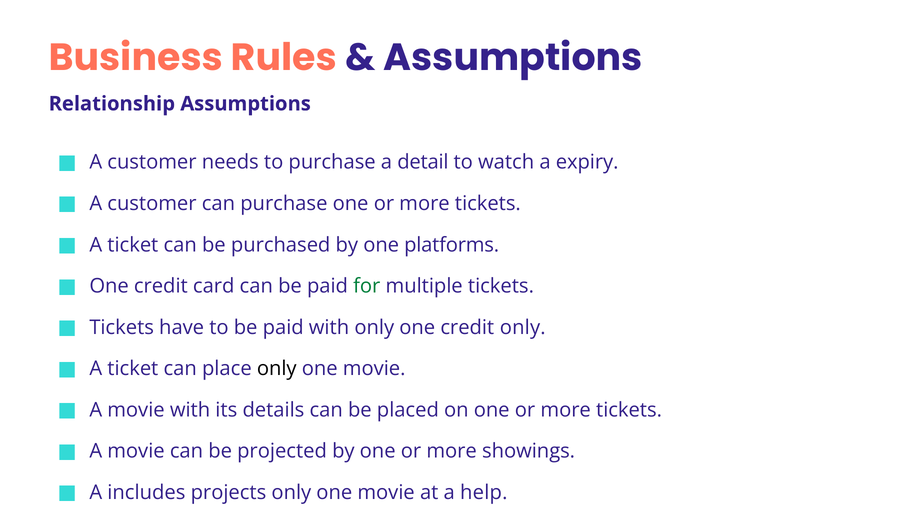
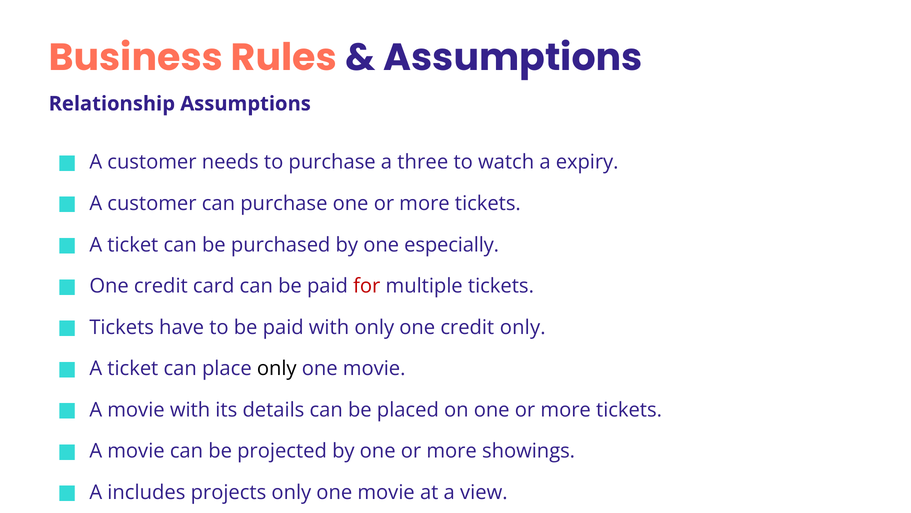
detail: detail -> three
platforms: platforms -> especially
for colour: green -> red
help: help -> view
